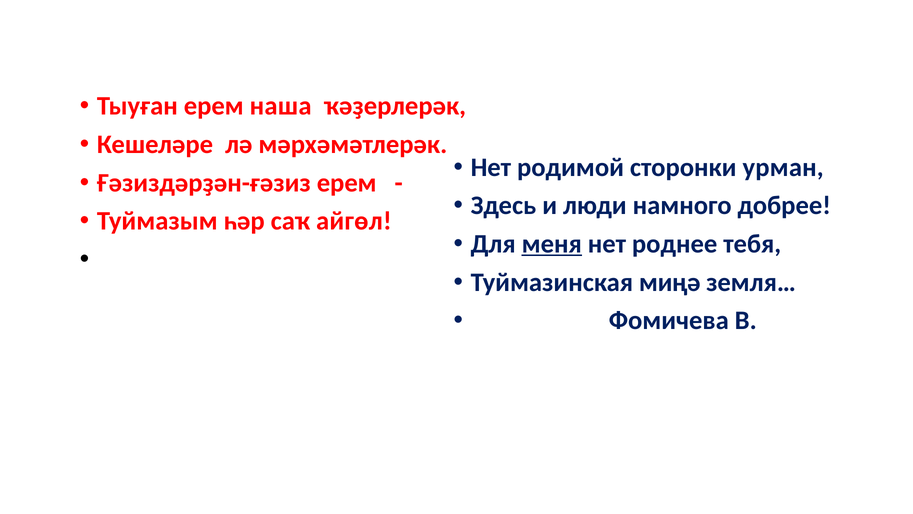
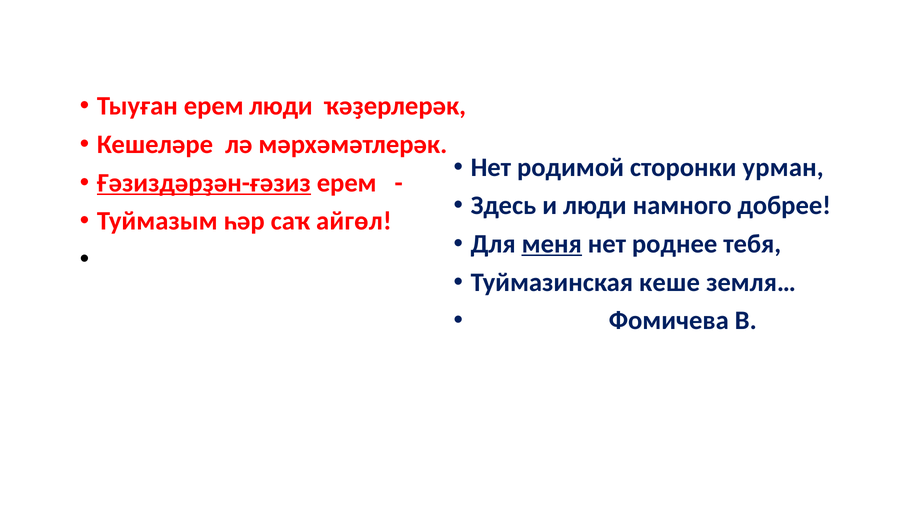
ерем наша: наша -> люди
Ғәзиздәрҙән-ғәзиз underline: none -> present
миңә: миңә -> кеше
